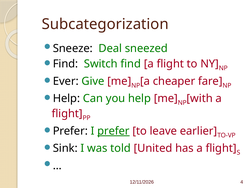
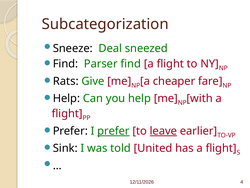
Switch: Switch -> Parser
Ever: Ever -> Rats
leave underline: none -> present
